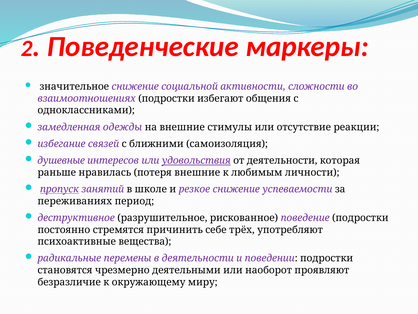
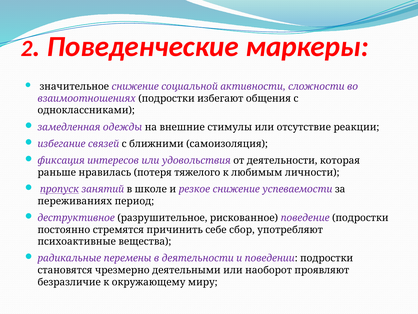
душевные: душевные -> фиксация
удовольствия underline: present -> none
потеря внешние: внешние -> тяжелого
трёх: трёх -> сбор
